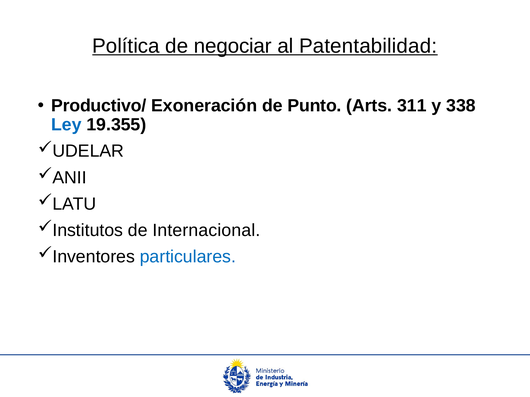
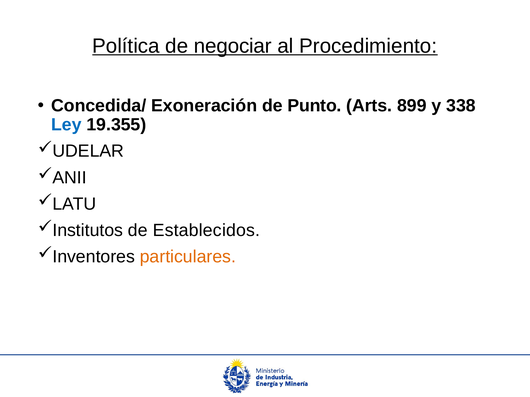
Patentabilidad: Patentabilidad -> Procedimiento
Productivo/: Productivo/ -> Concedida/
311: 311 -> 899
Internacional: Internacional -> Establecidos
particulares colour: blue -> orange
